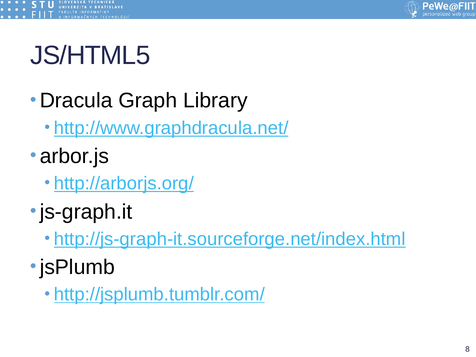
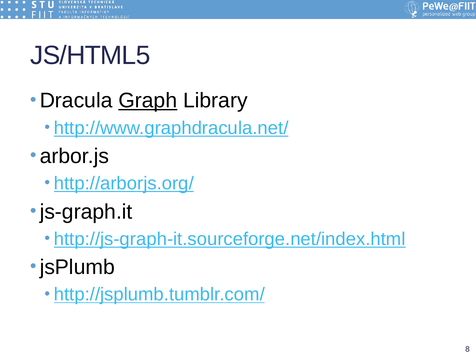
Graph underline: none -> present
